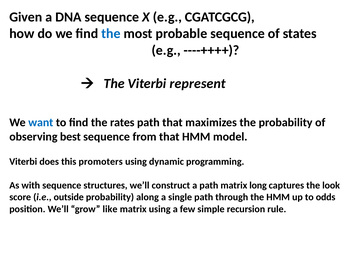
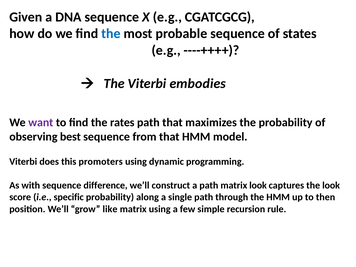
represent: represent -> embodies
want colour: blue -> purple
structures: structures -> difference
matrix long: long -> look
outside: outside -> specific
odds: odds -> then
